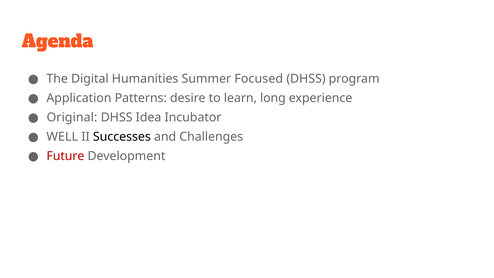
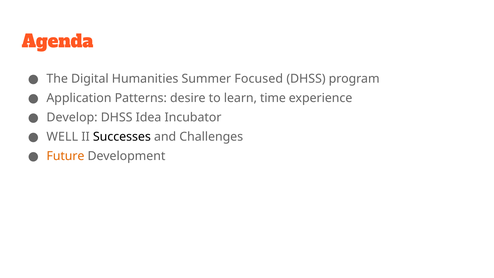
long: long -> time
Original: Original -> Develop
Future colour: red -> orange
